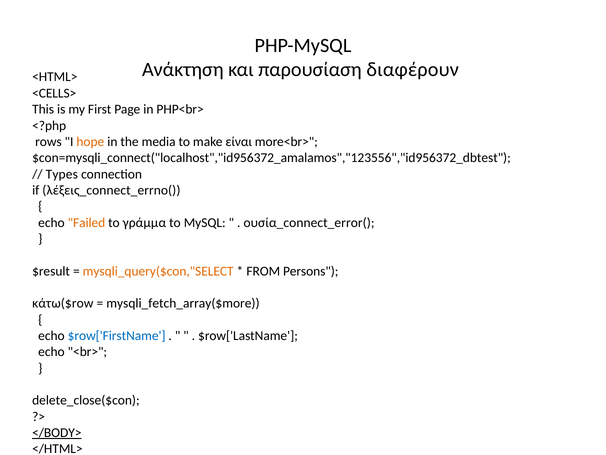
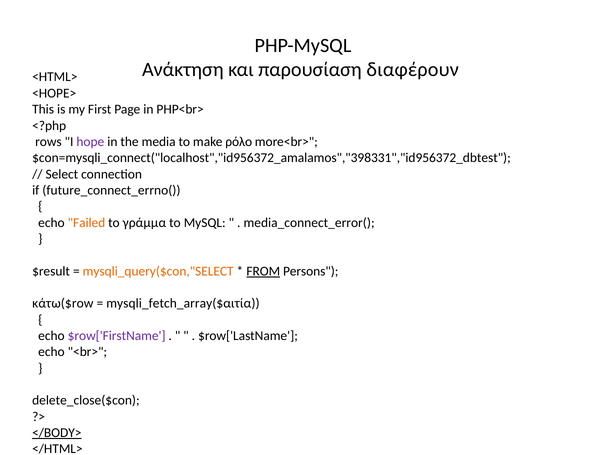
<CELLS>: <CELLS> -> <HOPE>
hope colour: orange -> purple
είναι: είναι -> ρόλο
$con=mysqli_connect("localhost","id956372_amalamos","123556","id956372_dbtest: $con=mysqli_connect("localhost","id956372_amalamos","123556","id956372_dbtest -> $con=mysqli_connect("localhost","id956372_amalamos","398331","id956372_dbtest
Types: Types -> Select
λέξεις_connect_errno(: λέξεις_connect_errno( -> future_connect_errno(
ουσία_connect_error(: ουσία_connect_error( -> media_connect_error(
FROM underline: none -> present
mysqli_fetch_array($more: mysqli_fetch_array($more -> mysqli_fetch_array($αιτία
$row['FirstName colour: blue -> purple
